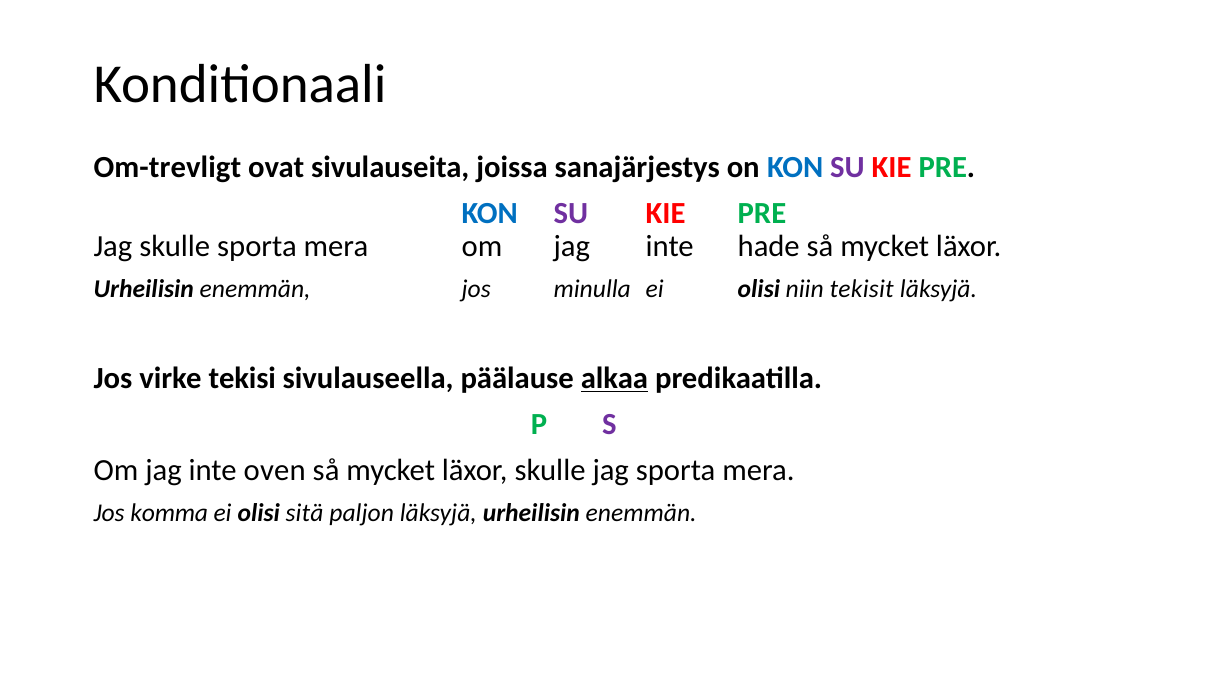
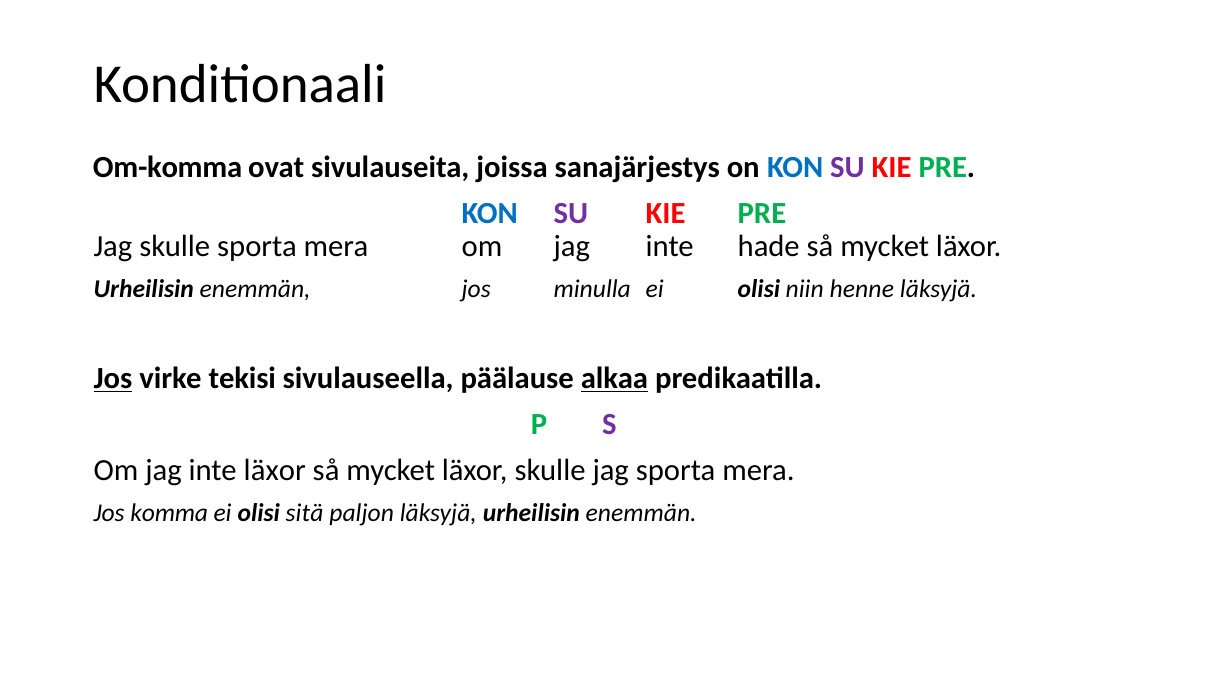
Om-trevligt: Om-trevligt -> Om-komma
tekisit: tekisit -> henne
Jos at (113, 378) underline: none -> present
inte oven: oven -> läxor
